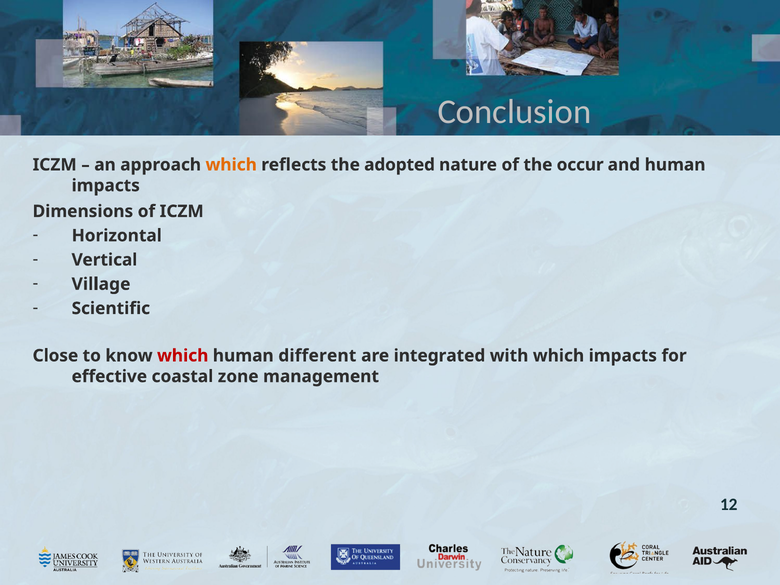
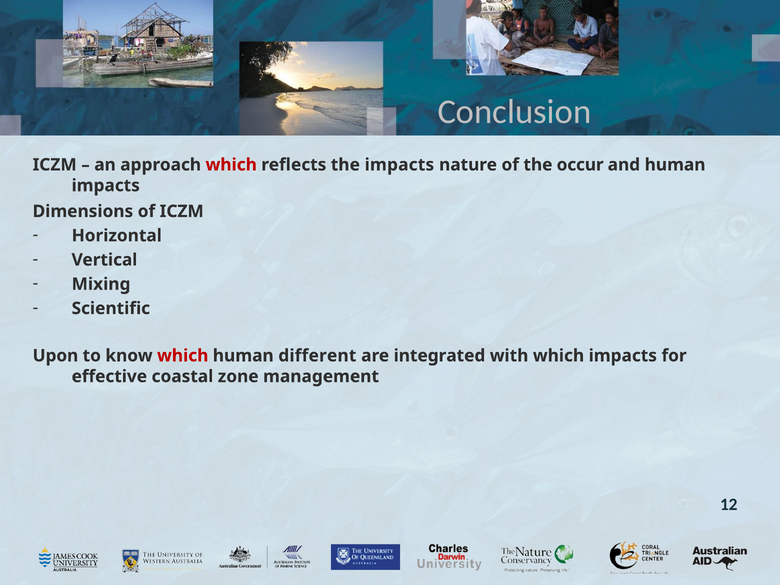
which at (231, 165) colour: orange -> red
the adopted: adopted -> impacts
Village: Village -> Mixing
Close: Close -> Upon
